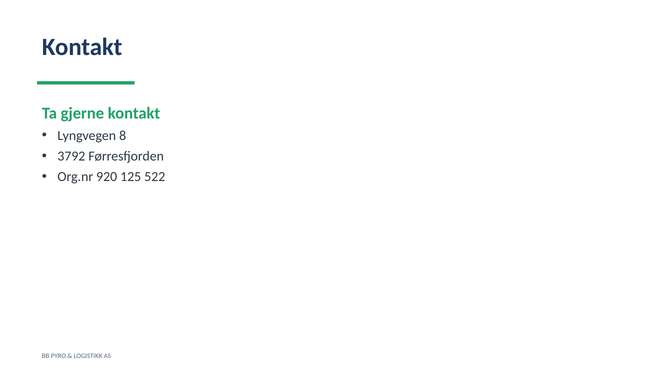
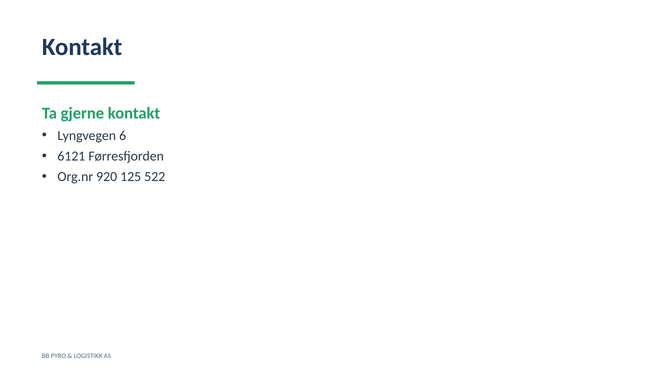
8: 8 -> 6
3792: 3792 -> 6121
